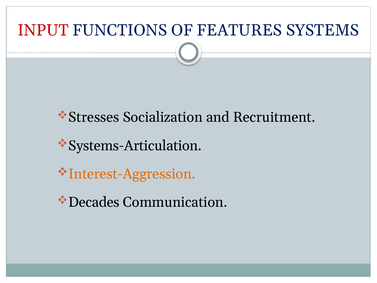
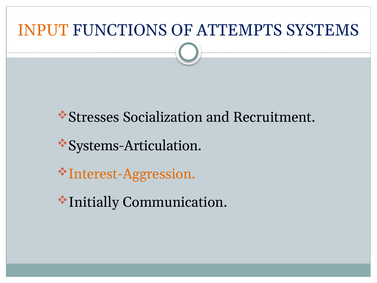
INPUT colour: red -> orange
FEATURES: FEATURES -> ATTEMPTS
Decades: Decades -> Initially
